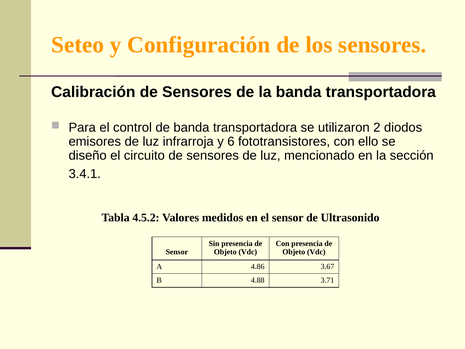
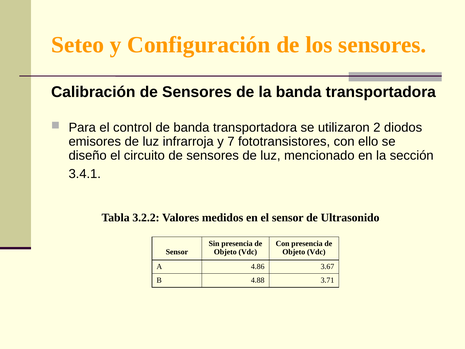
6: 6 -> 7
4.5.2: 4.5.2 -> 3.2.2
